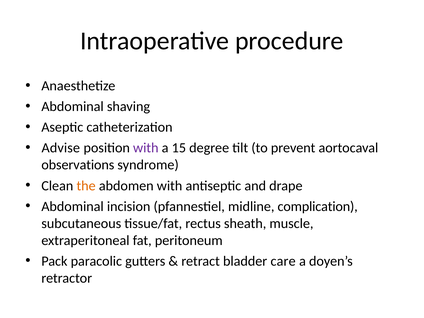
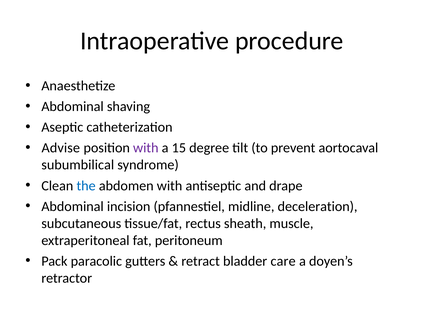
observations: observations -> subumbilical
the colour: orange -> blue
complication: complication -> deceleration
